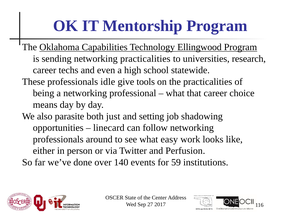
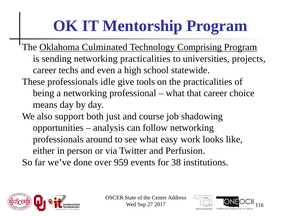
Capabilities: Capabilities -> Culminated
Ellingwood: Ellingwood -> Comprising
research: research -> projects
parasite: parasite -> support
setting: setting -> course
linecard: linecard -> analysis
140: 140 -> 959
59: 59 -> 38
